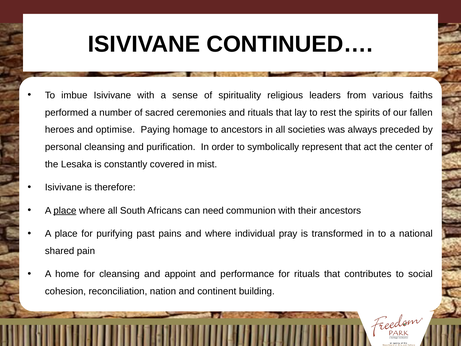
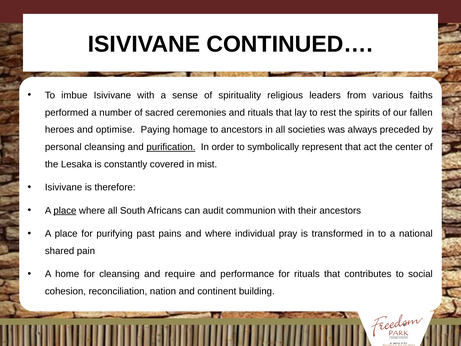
purification underline: none -> present
need: need -> audit
appoint: appoint -> require
